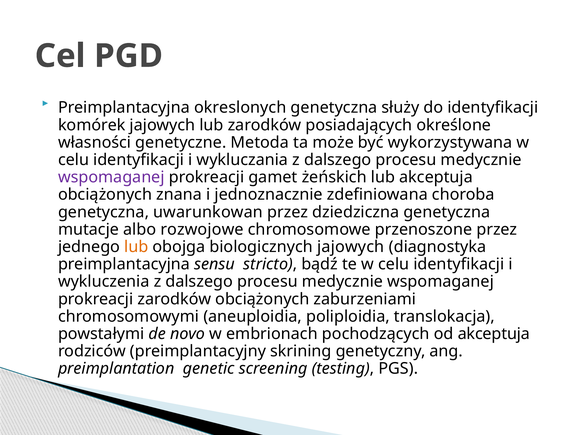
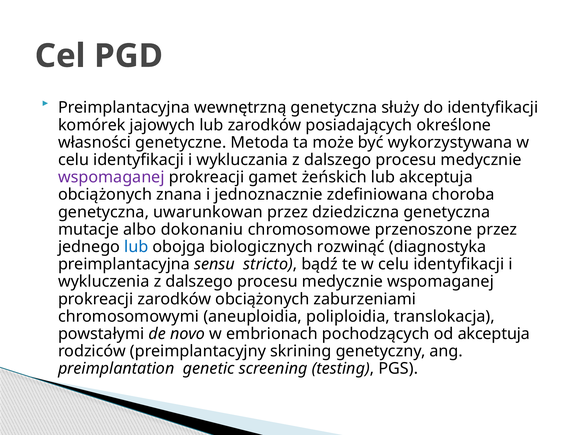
okreslonych: okreslonych -> wewnętrzną
rozwojowe: rozwojowe -> dokonaniu
lub at (136, 247) colour: orange -> blue
biologicznych jajowych: jajowych -> rozwinąć
